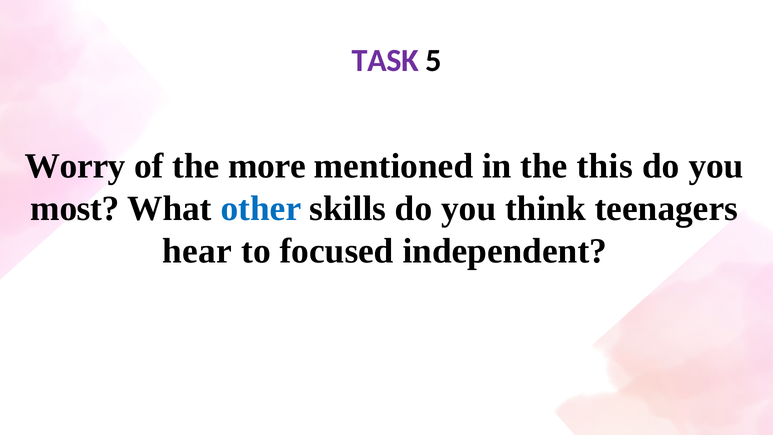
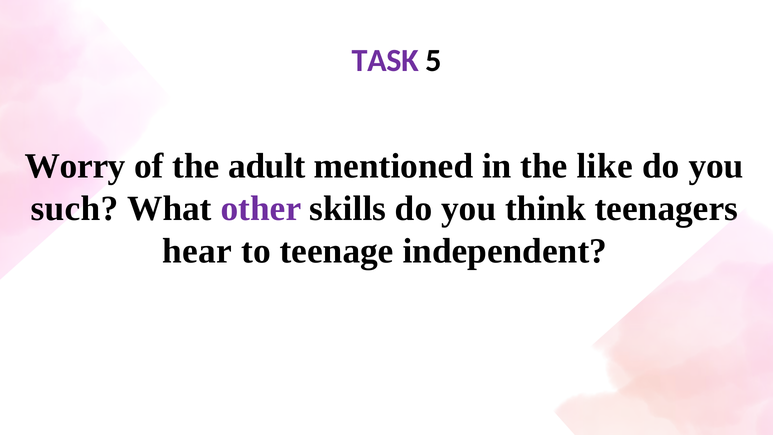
more: more -> adult
this: this -> like
most: most -> such
other colour: blue -> purple
focused: focused -> teenage
